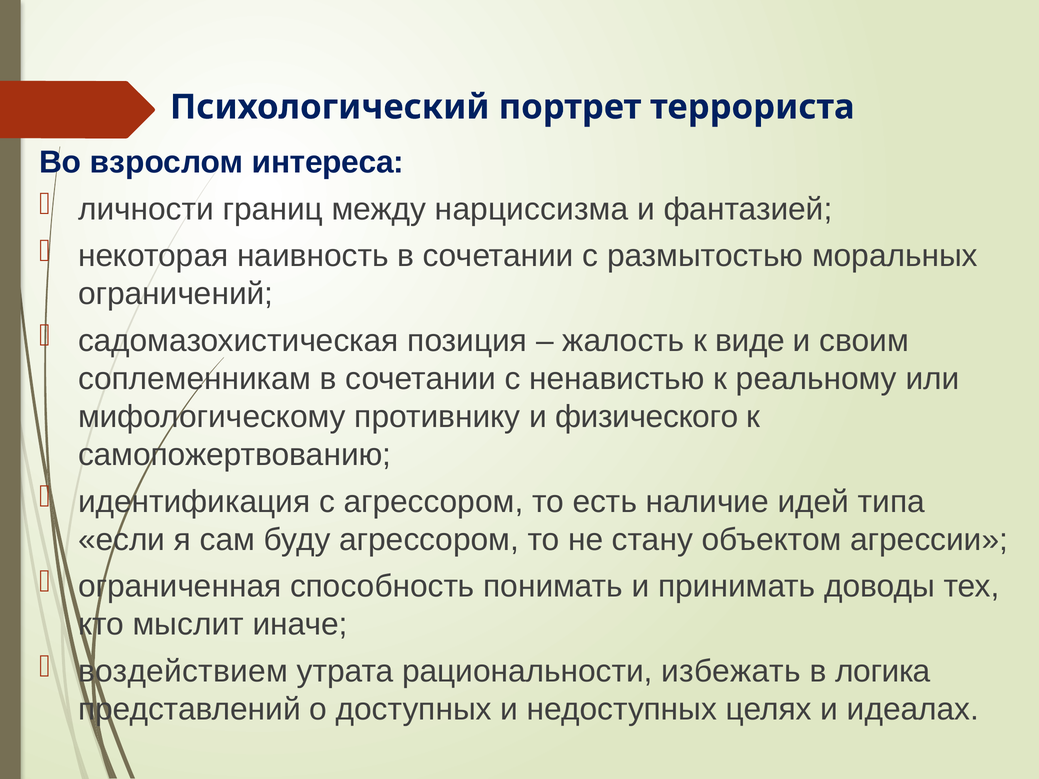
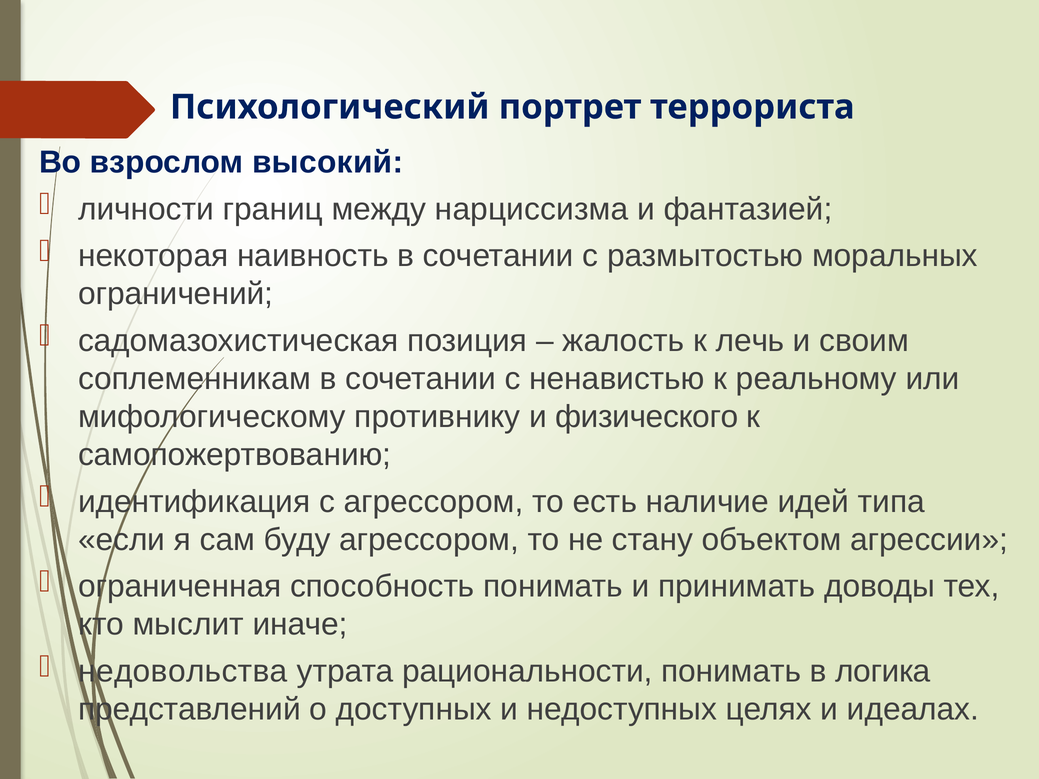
интереса: интереса -> высокий
виде: виде -> лечь
воздействием: воздействием -> недовольства
рациональности избежать: избежать -> понимать
